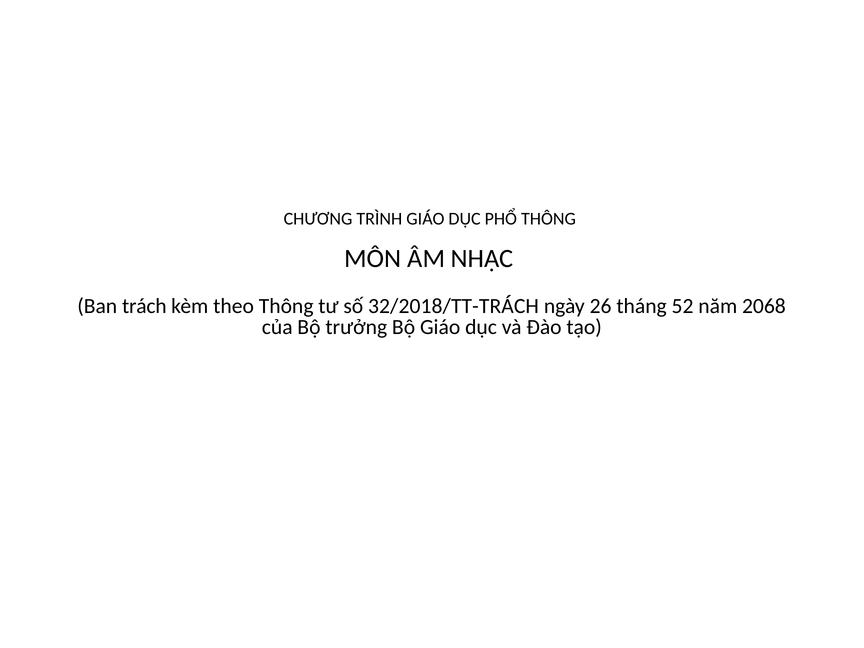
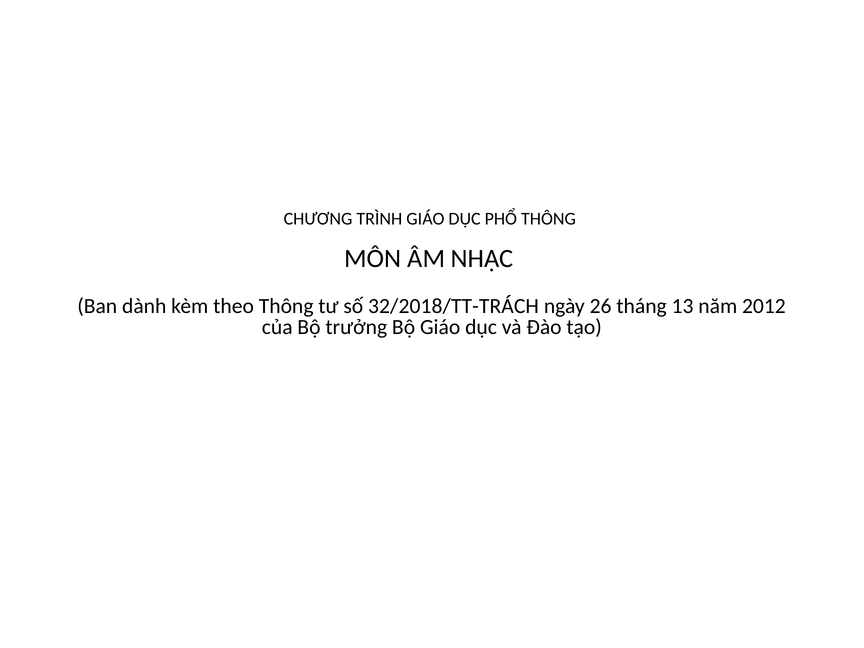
trách: trách -> dành
52: 52 -> 13
2068: 2068 -> 2012
